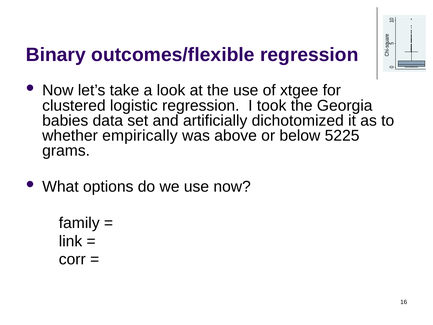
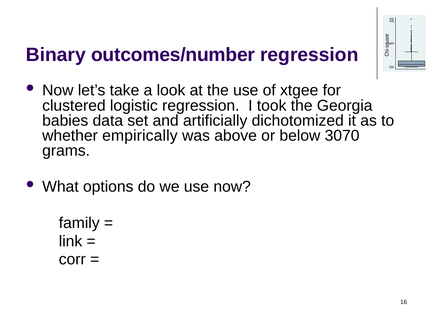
outcomes/flexible: outcomes/flexible -> outcomes/number
5225: 5225 -> 3070
